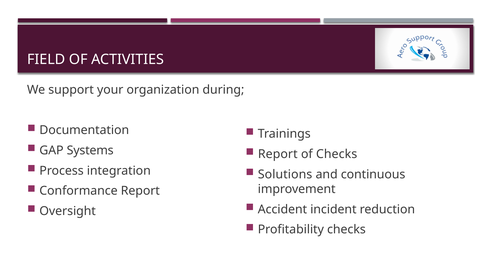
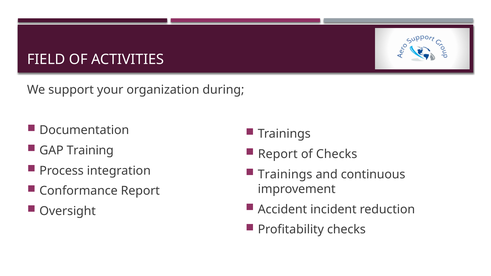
Systems: Systems -> Training
Solutions at (285, 174): Solutions -> Trainings
